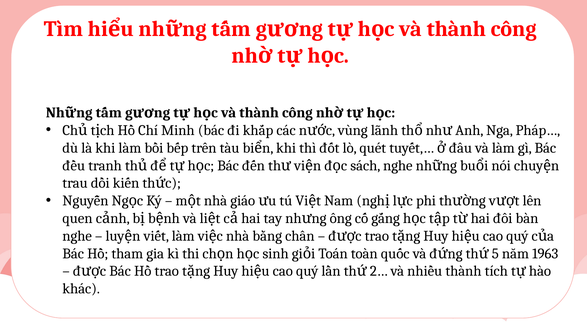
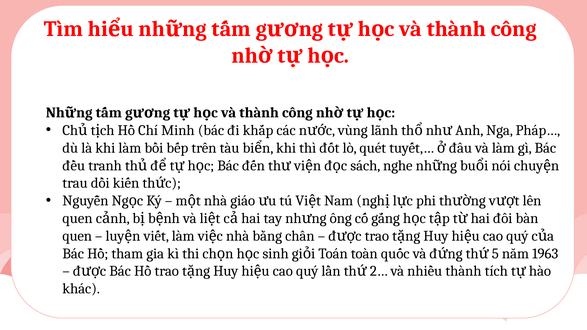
nghe at (77, 236): nghe -> quen
